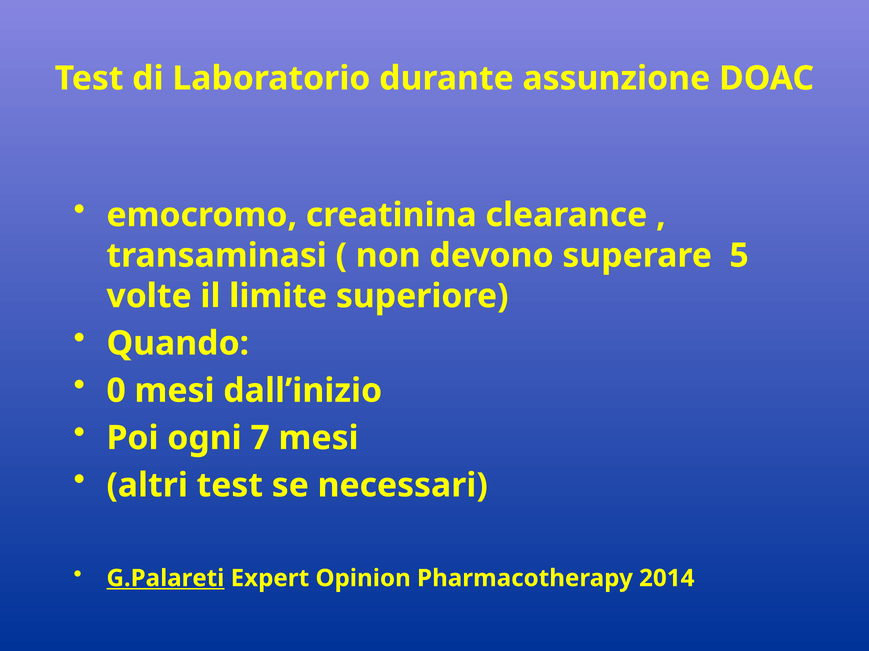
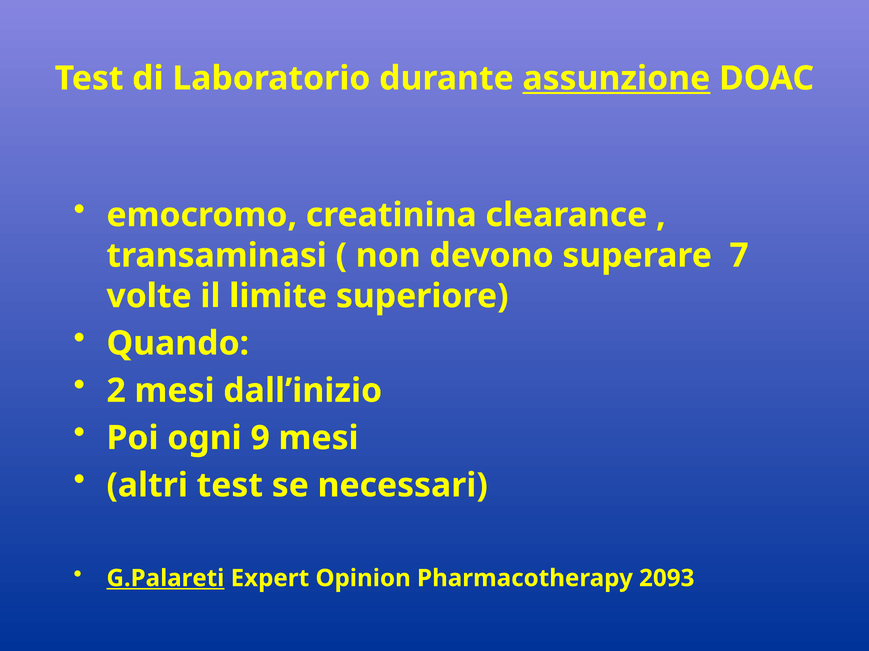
assunzione underline: none -> present
5: 5 -> 7
0: 0 -> 2
7: 7 -> 9
2014: 2014 -> 2093
